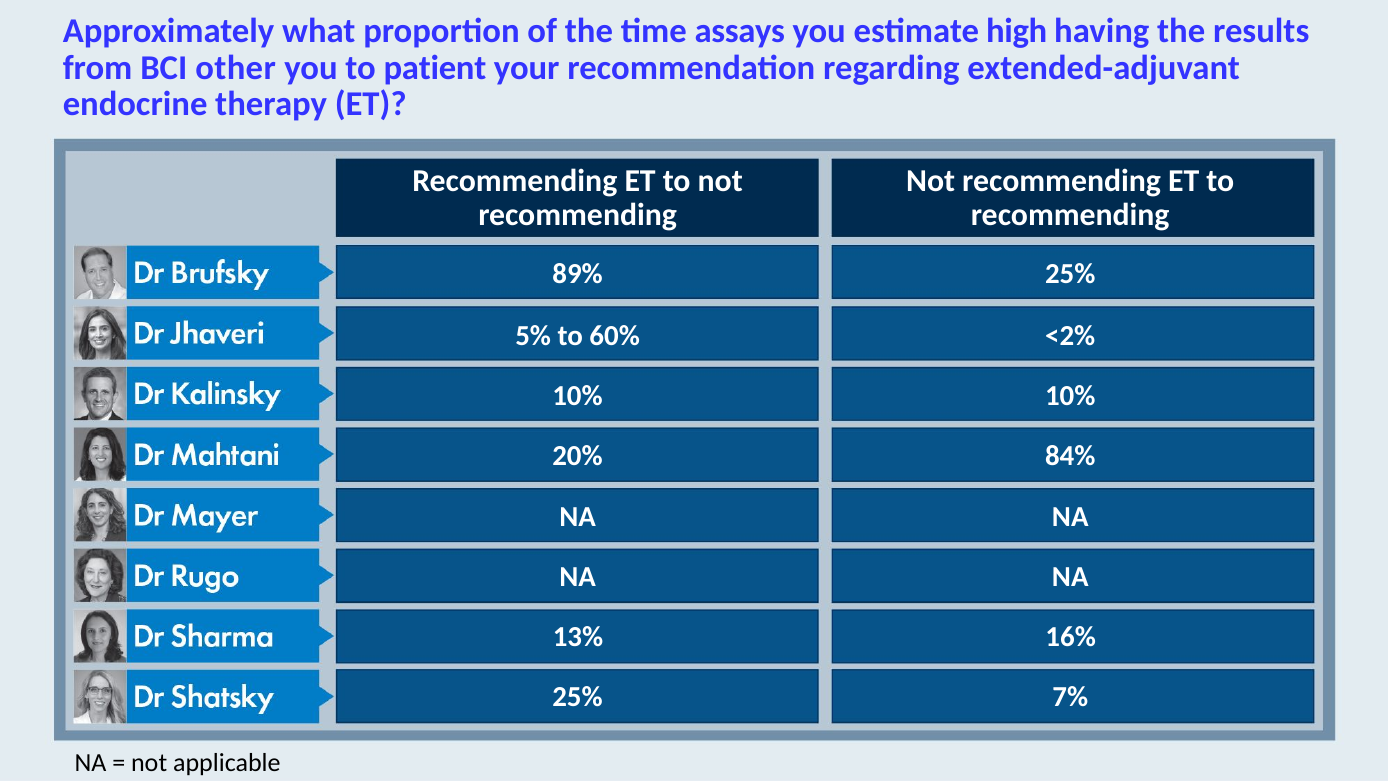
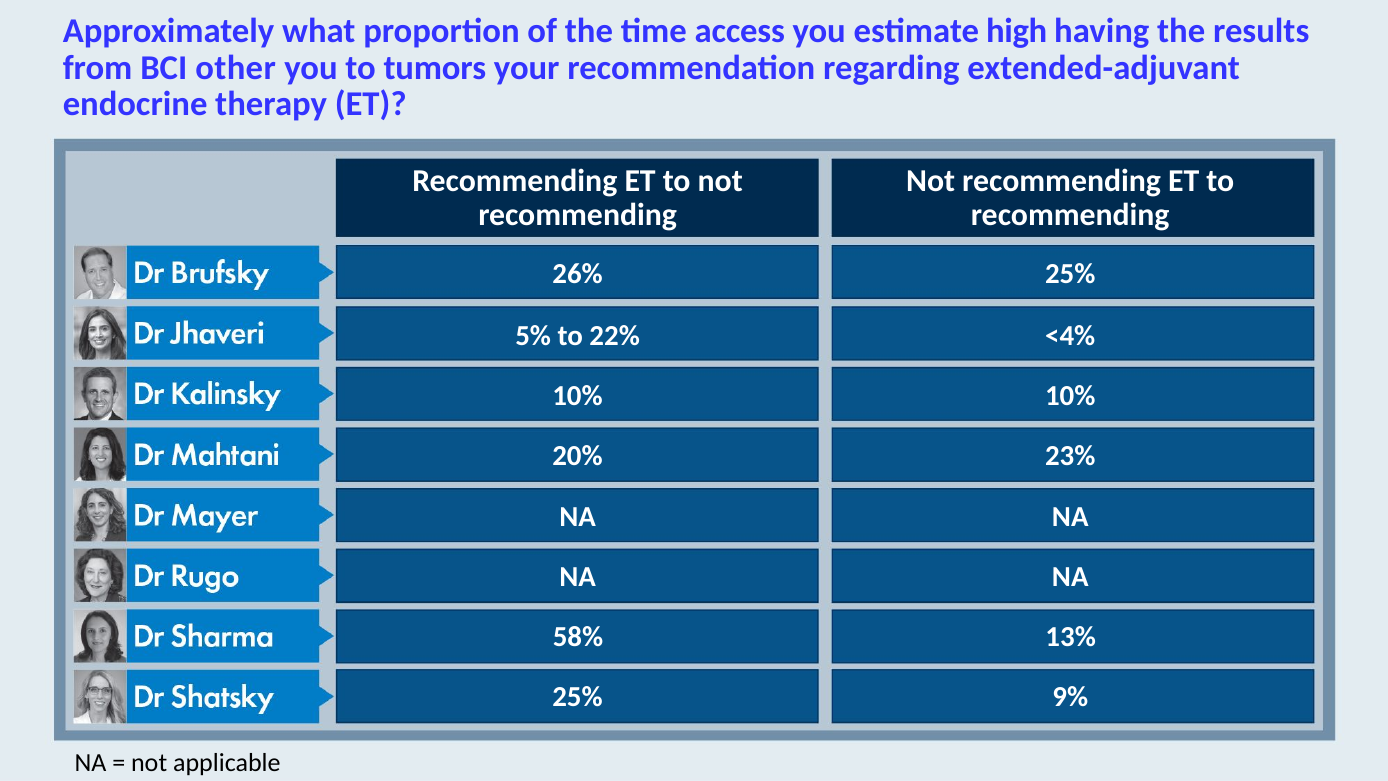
assays: assays -> access
patient: patient -> tumors
89%: 89% -> 26%
60%: 60% -> 22%
<2%: <2% -> <4%
84%: 84% -> 23%
13%: 13% -> 58%
16%: 16% -> 13%
7%: 7% -> 9%
